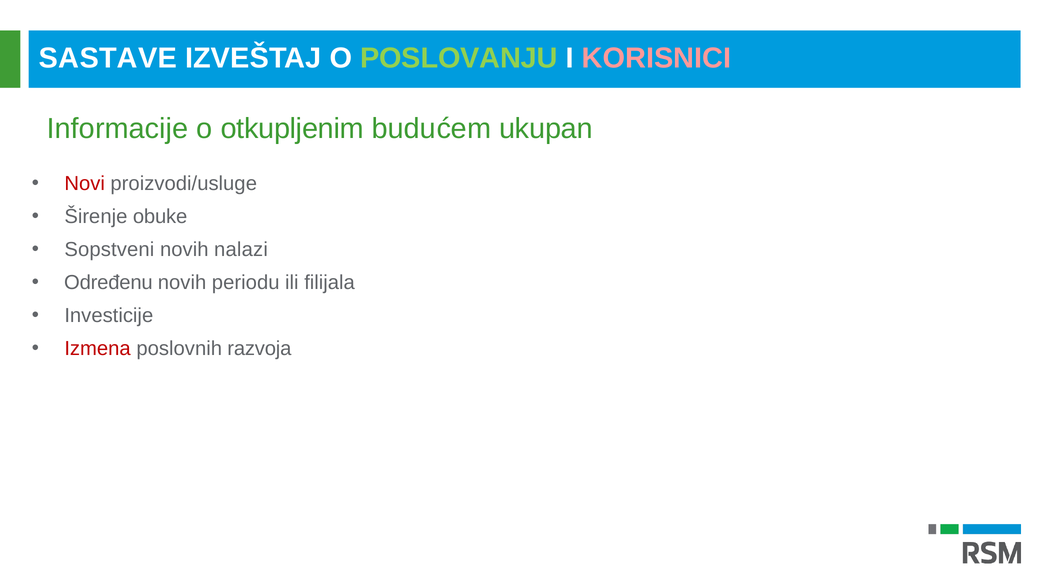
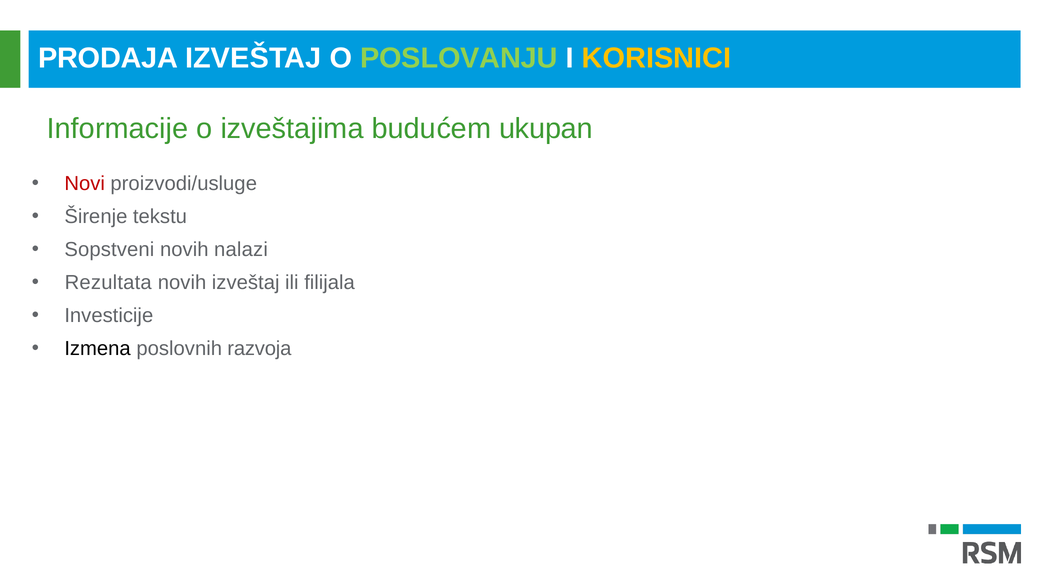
SASTAVE: SASTAVE -> PRODAJA
KORISNICI colour: pink -> yellow
otkupljenim: otkupljenim -> izveštajima
obuke: obuke -> tekstu
Određenu: Određenu -> Rezultata
novih periodu: periodu -> izveštaj
Izmena colour: red -> black
